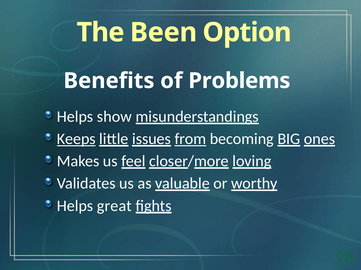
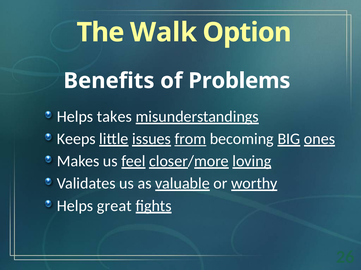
Been: Been -> Walk
show: show -> takes
Keeps underline: present -> none
